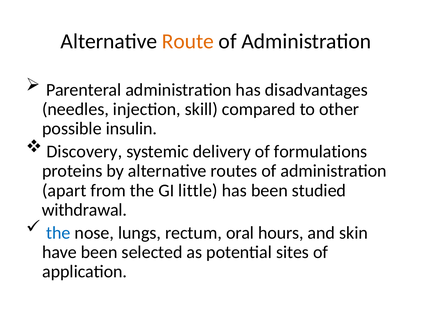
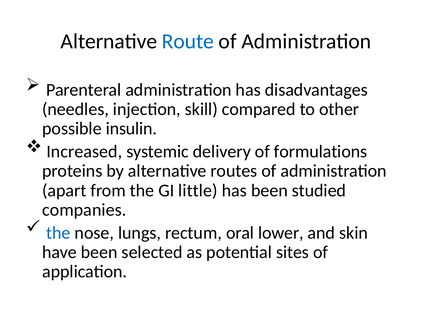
Route colour: orange -> blue
Discovery: Discovery -> Increased
withdrawal: withdrawal -> companies
hours: hours -> lower
